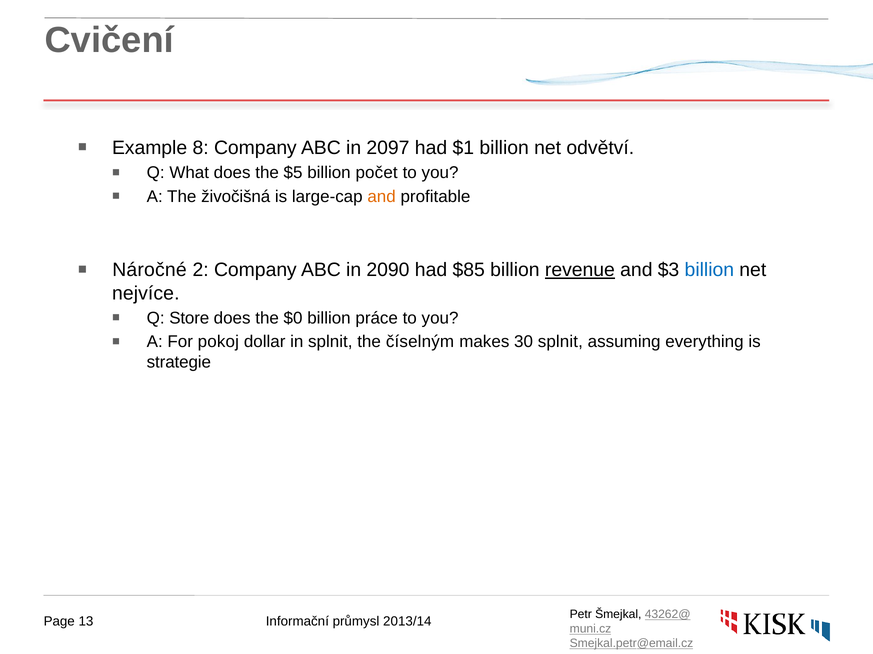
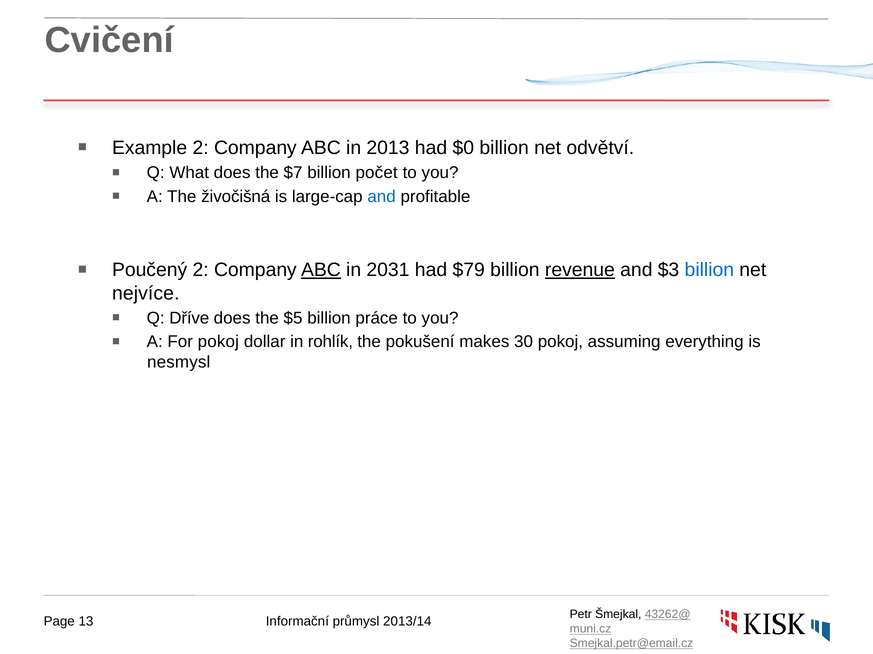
Example 8: 8 -> 2
2097: 2097 -> 2013
$1: $1 -> $0
$5: $5 -> $7
and at (382, 197) colour: orange -> blue
Náročné: Náročné -> Poučený
ABC at (321, 270) underline: none -> present
2090: 2090 -> 2031
$85: $85 -> $79
Store: Store -> Dříve
$0: $0 -> $5
in splnit: splnit -> rohlík
číselným: číselným -> pokušení
30 splnit: splnit -> pokoj
strategie: strategie -> nesmysl
